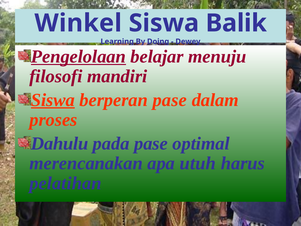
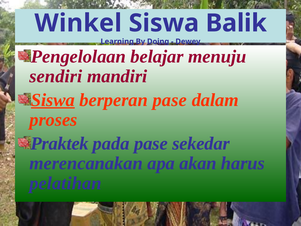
Pengelolaan underline: present -> none
filosofi: filosofi -> sendiri
Dahulu: Dahulu -> Praktek
optimal: optimal -> sekedar
utuh: utuh -> akan
